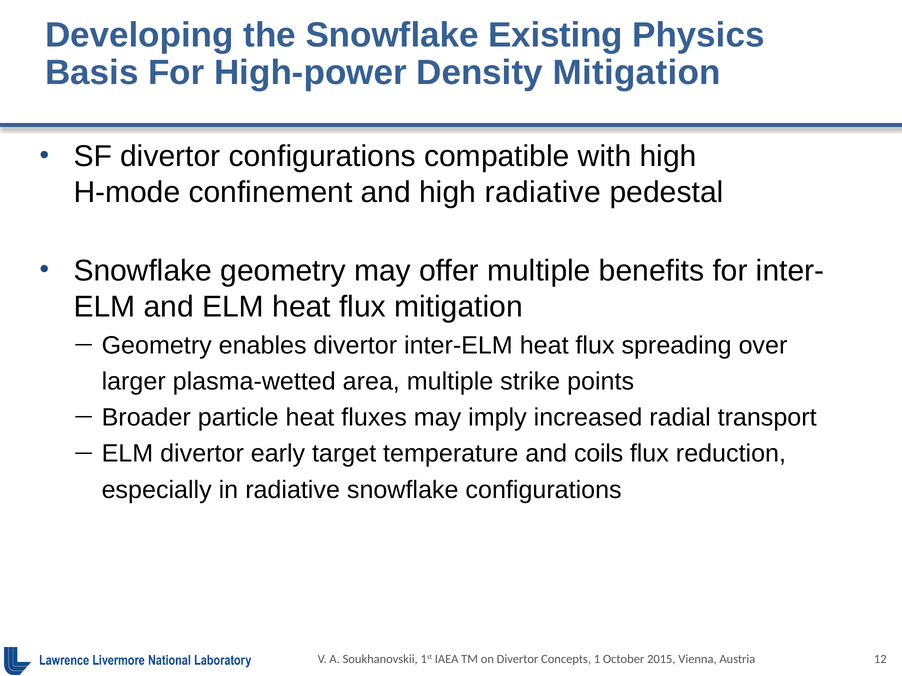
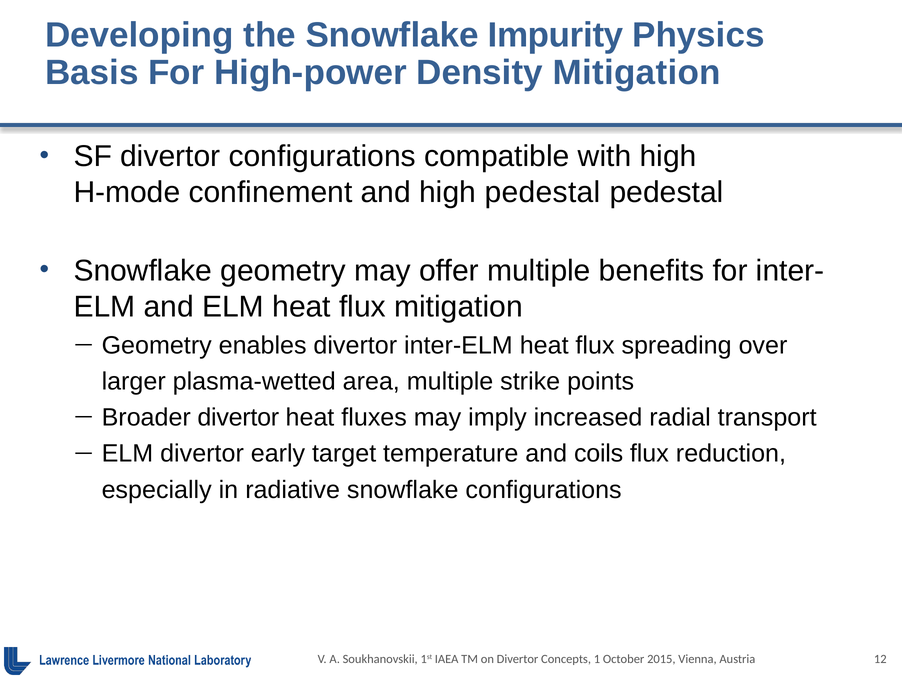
Existing: Existing -> Impurity
high radiative: radiative -> pedestal
Broader particle: particle -> divertor
